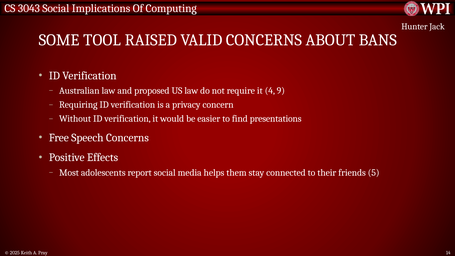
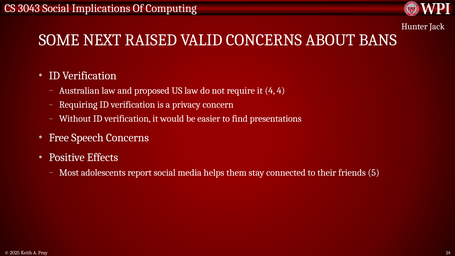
TOOL: TOOL -> NEXT
4 9: 9 -> 4
